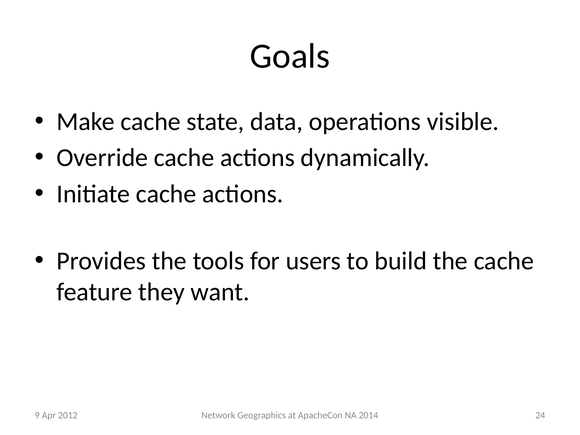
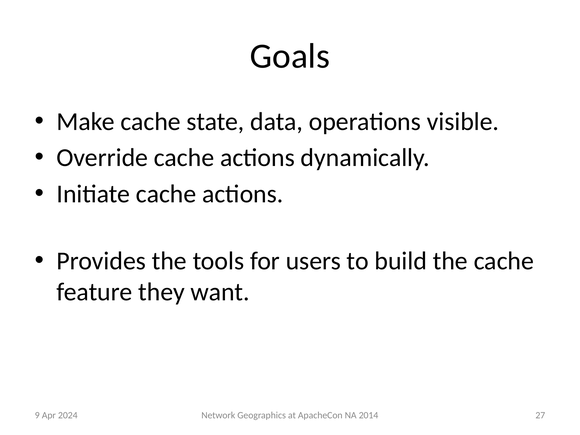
24: 24 -> 27
2012: 2012 -> 2024
